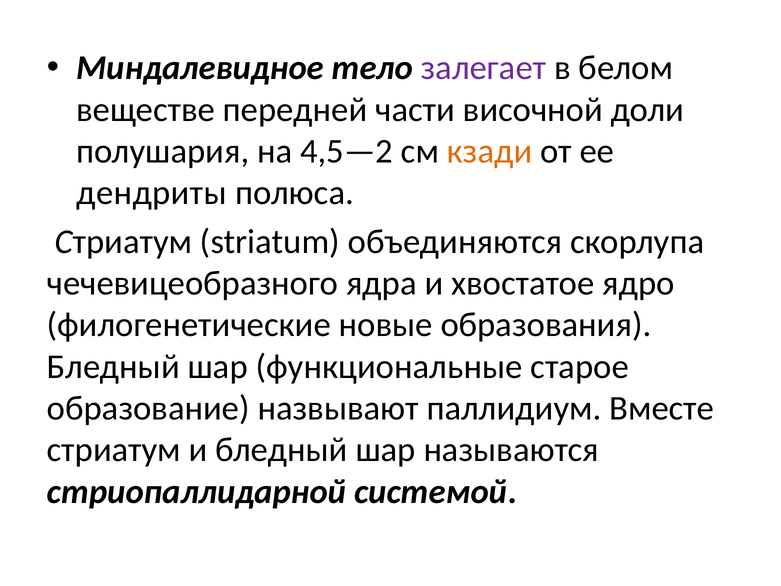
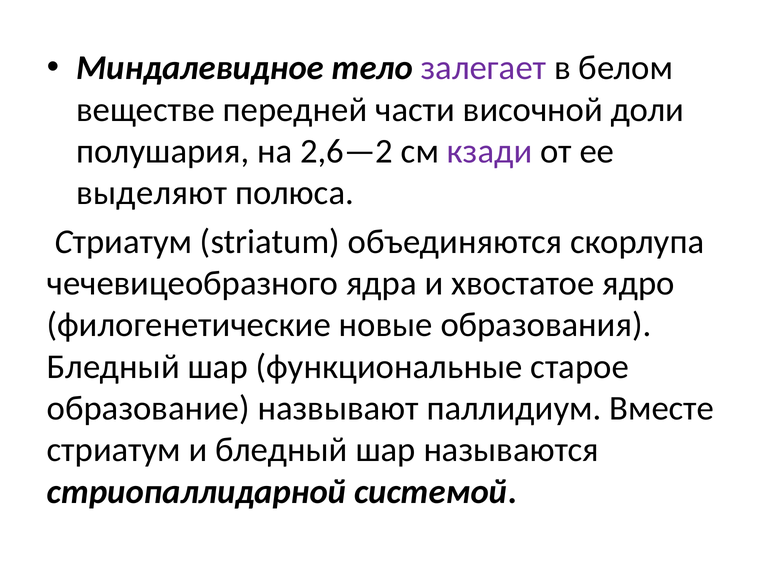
4,5—2: 4,5—2 -> 2,6—2
кзади colour: orange -> purple
дендриты: дендриты -> выделяют
